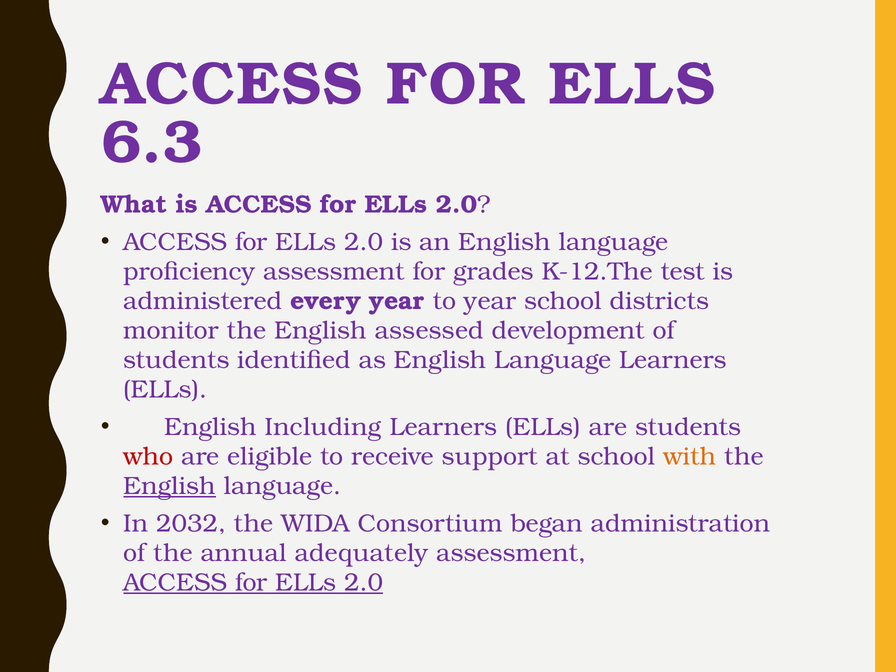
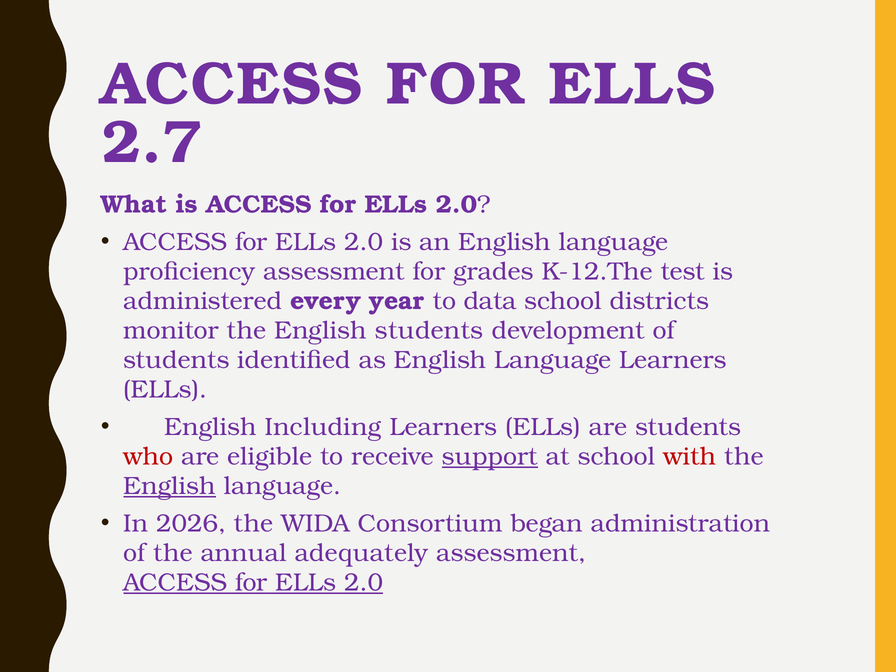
6.3: 6.3 -> 2.7
to year: year -> data
English assessed: assessed -> students
support underline: none -> present
with colour: orange -> red
2032: 2032 -> 2026
